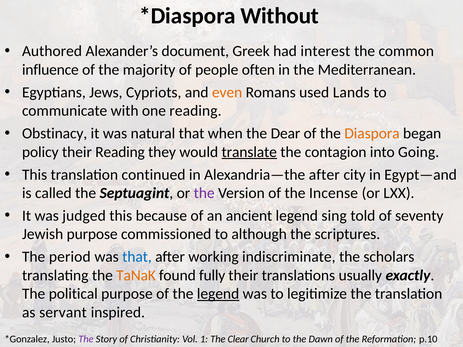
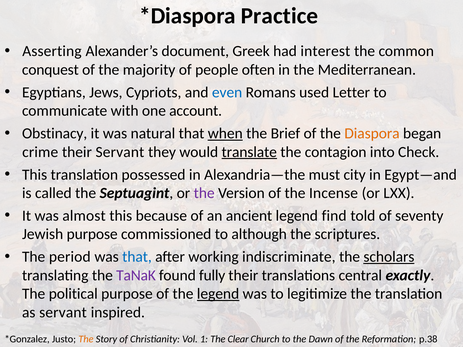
Without: Without -> Practice
Authored: Authored -> Asserting
influence: influence -> conquest
even colour: orange -> blue
Lands: Lands -> Letter
one reading: reading -> account
when underline: none -> present
Dear: Dear -> Brief
policy: policy -> crime
their Reading: Reading -> Servant
Going: Going -> Check
continued: continued -> possessed
Alexandria—the after: after -> must
judged: judged -> almost
sing: sing -> find
scholars underline: none -> present
TaNaK colour: orange -> purple
usually: usually -> central
The at (86, 339) colour: purple -> orange
p.10: p.10 -> p.38
